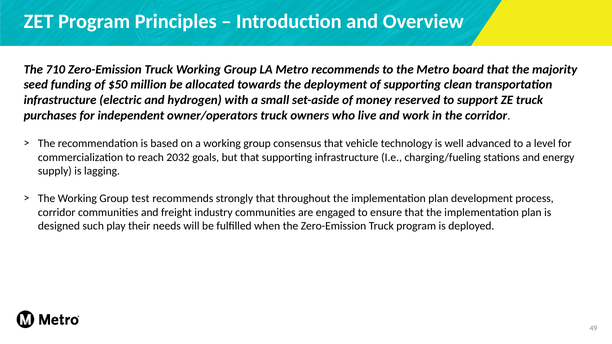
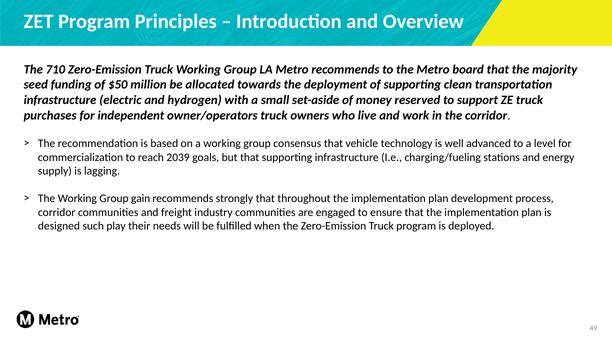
2032: 2032 -> 2039
test: test -> gain
